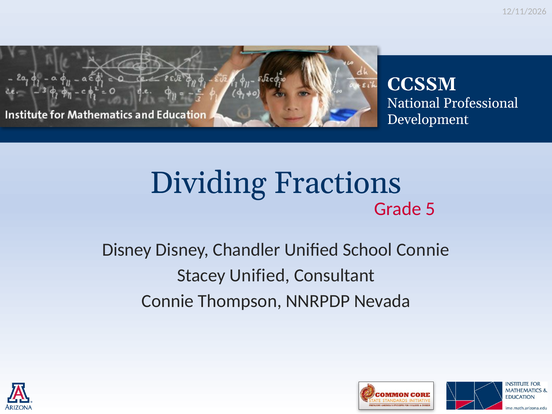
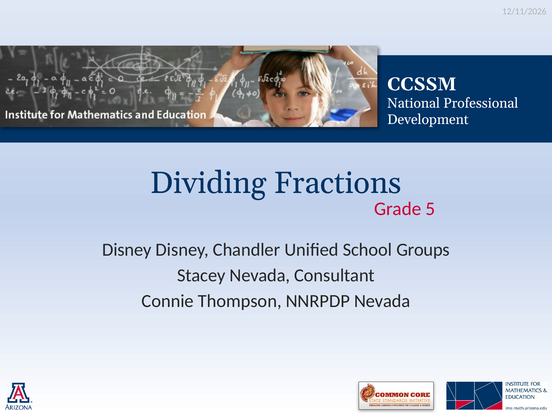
School Connie: Connie -> Groups
Stacey Unified: Unified -> Nevada
